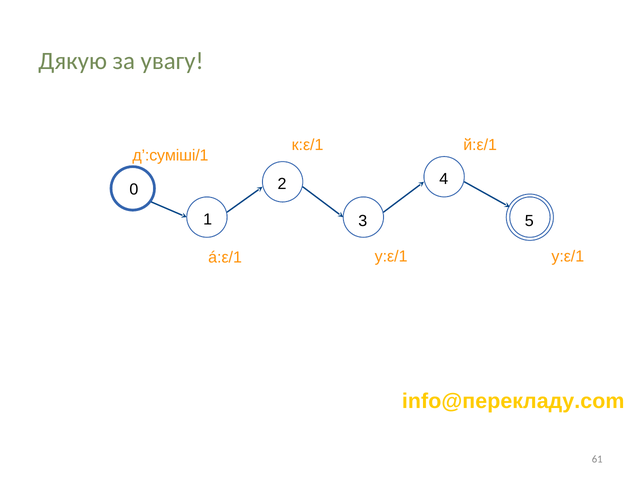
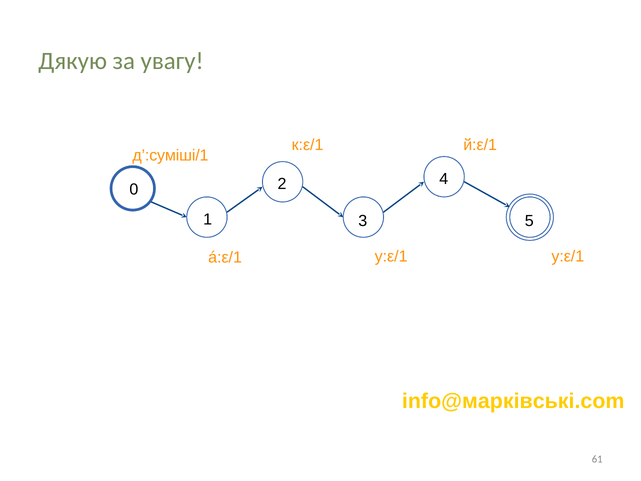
info@перекладу.com: info@перекладу.com -> info@марківські.com
